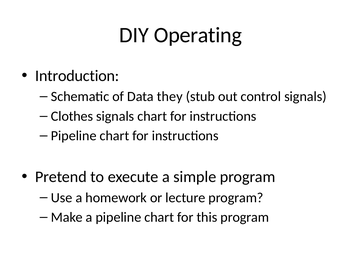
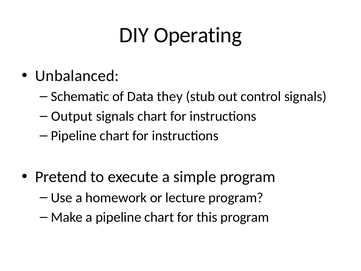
Introduction: Introduction -> Unbalanced
Clothes: Clothes -> Output
